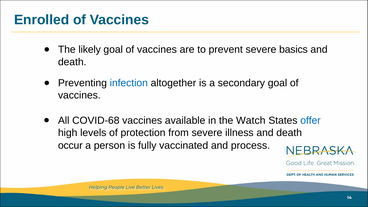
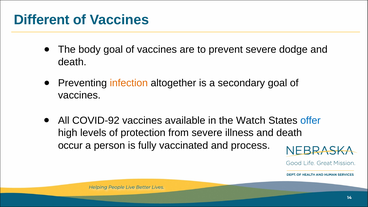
Enrolled: Enrolled -> Different
likely: likely -> body
basics: basics -> dodge
infection colour: blue -> orange
COVID-68: COVID-68 -> COVID-92
